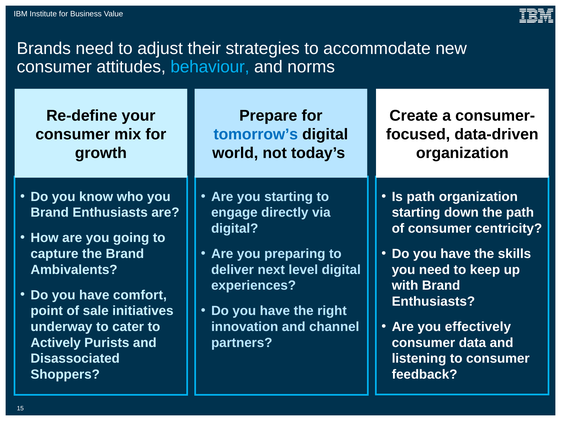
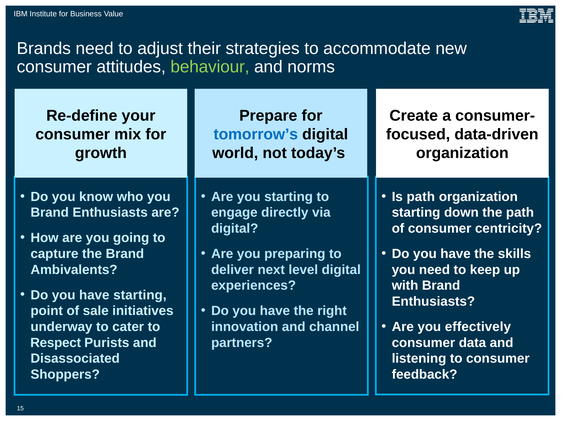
behaviour colour: light blue -> light green
have comfort: comfort -> starting
Actively: Actively -> Respect
